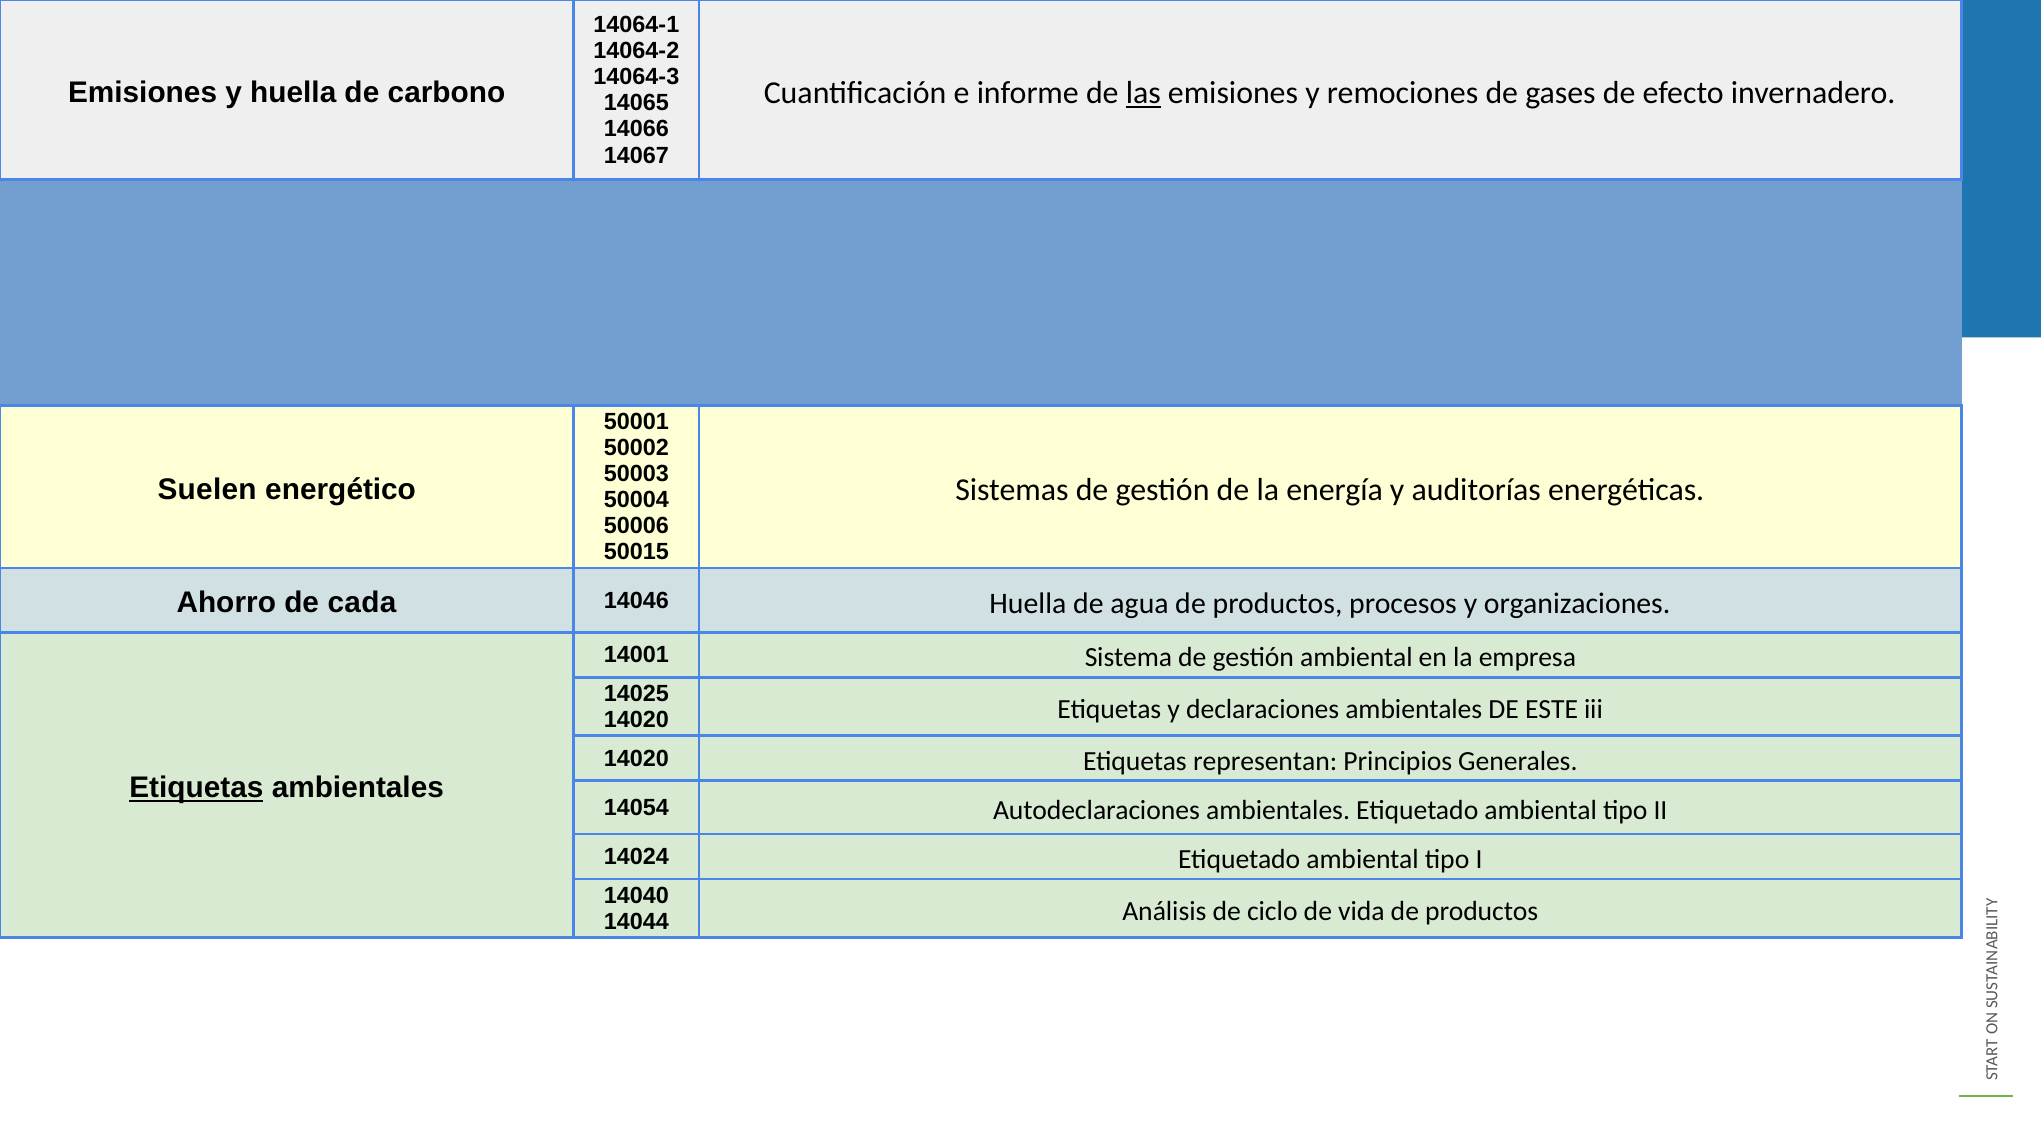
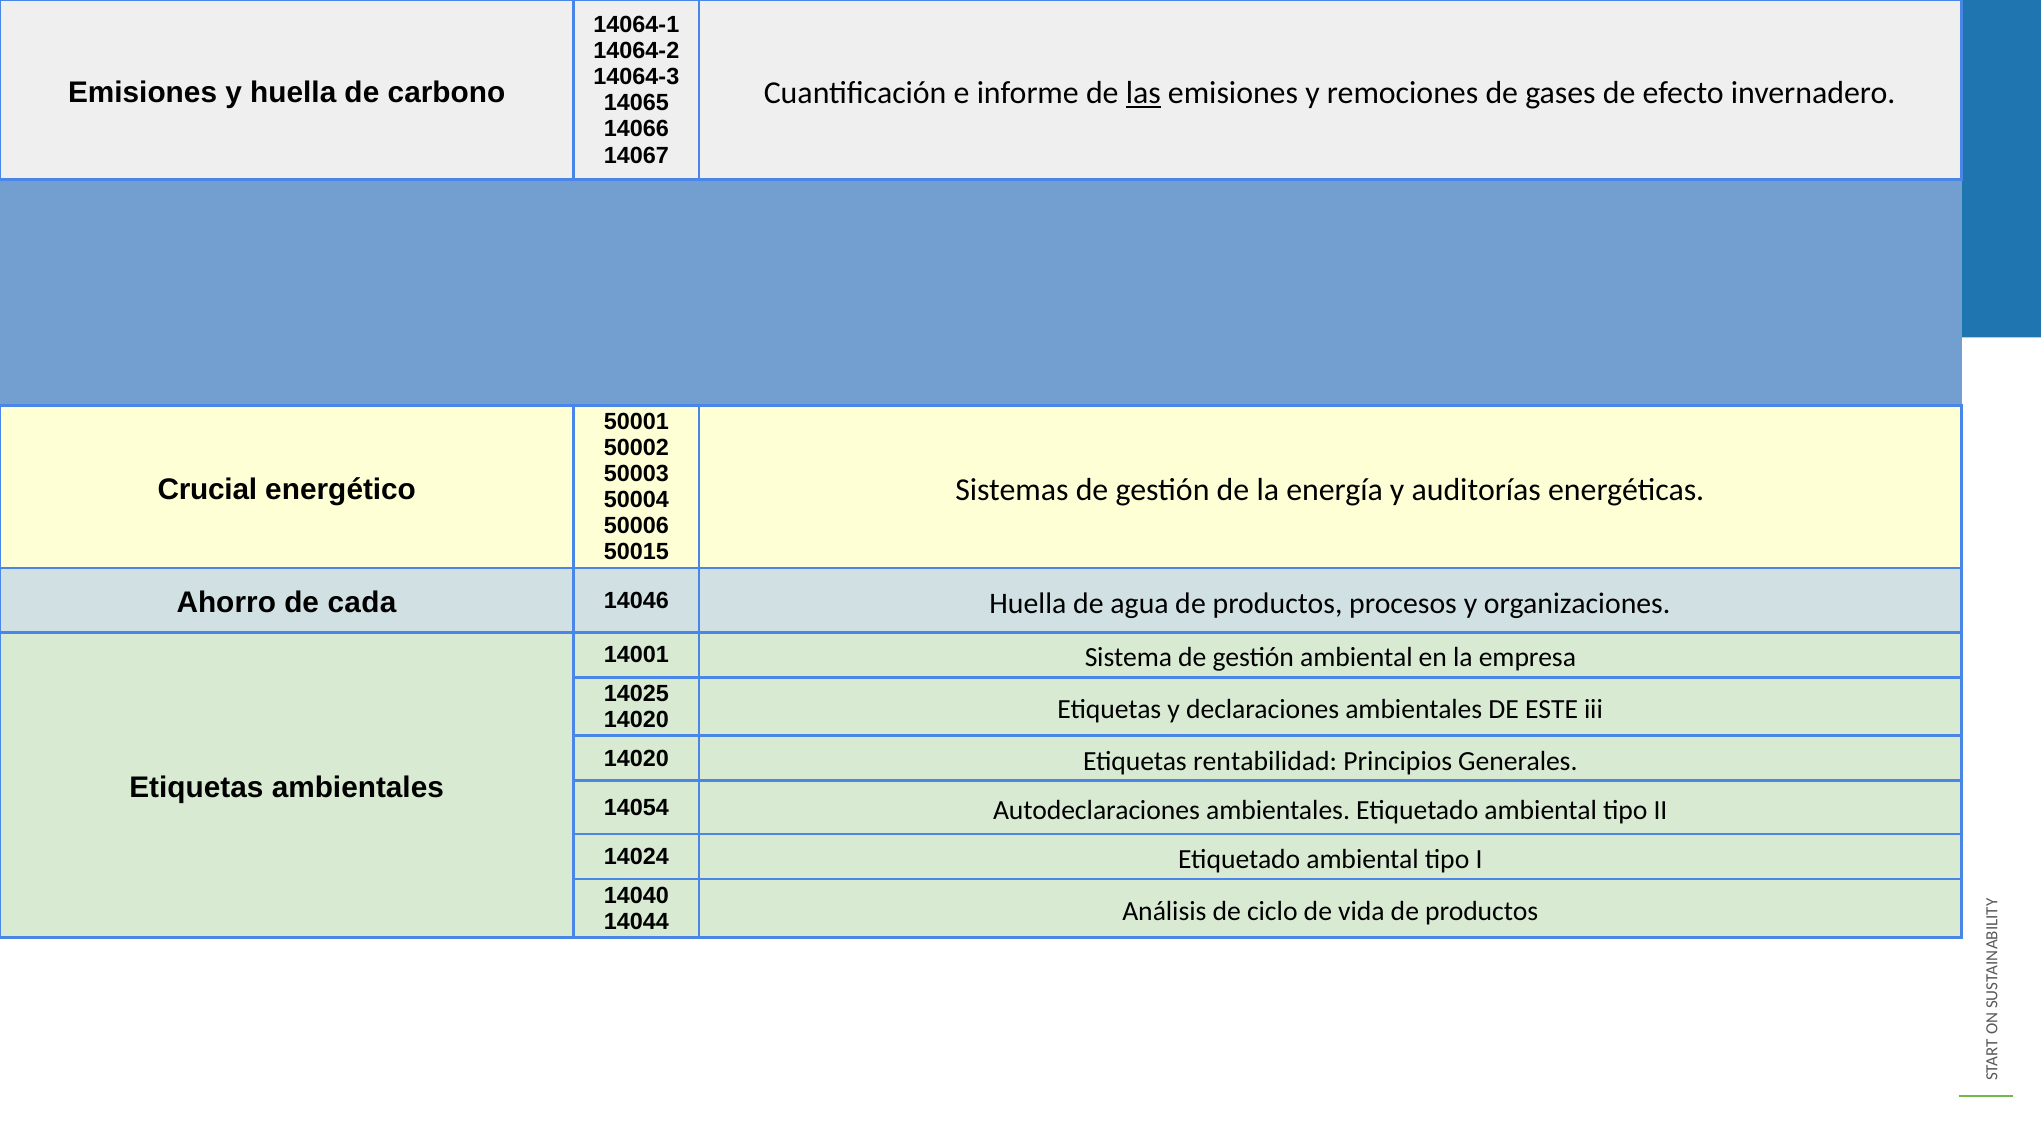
Suelen: Suelen -> Crucial
representan: representan -> rentabilidad
Etiquetas at (196, 788) underline: present -> none
